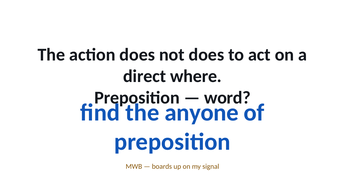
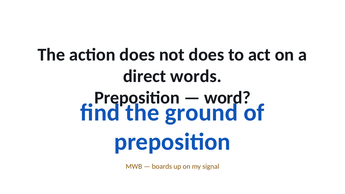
where: where -> words
anyone: anyone -> ground
